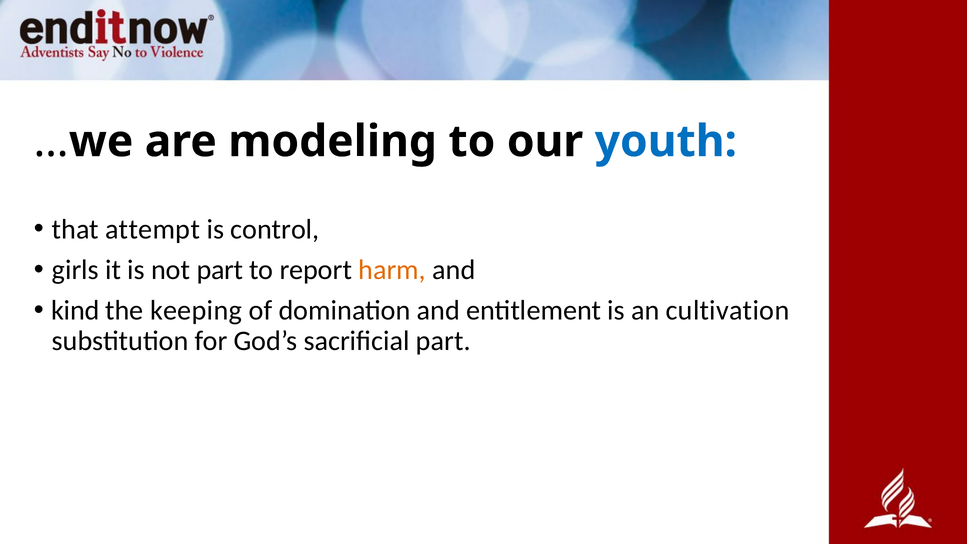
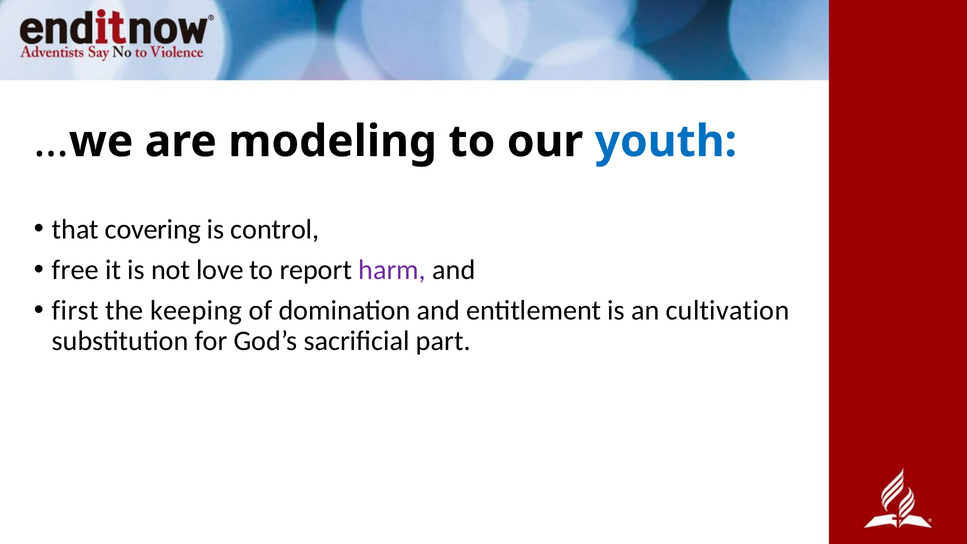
attempt: attempt -> covering
girls: girls -> free
not part: part -> love
harm colour: orange -> purple
kind: kind -> first
